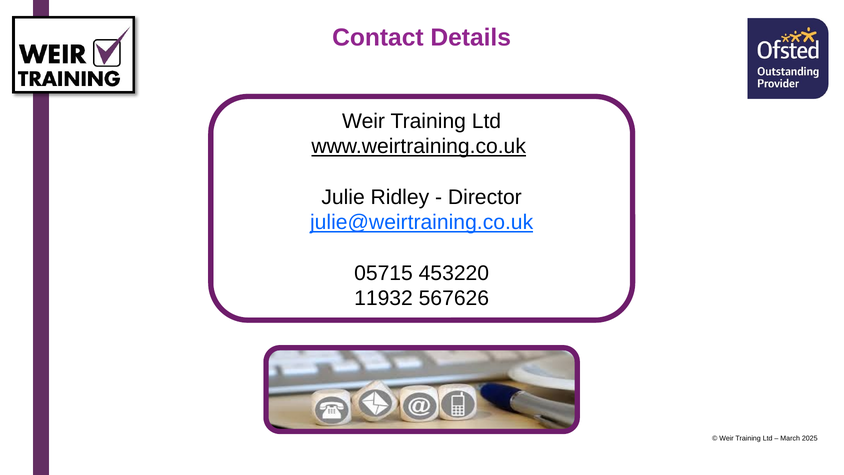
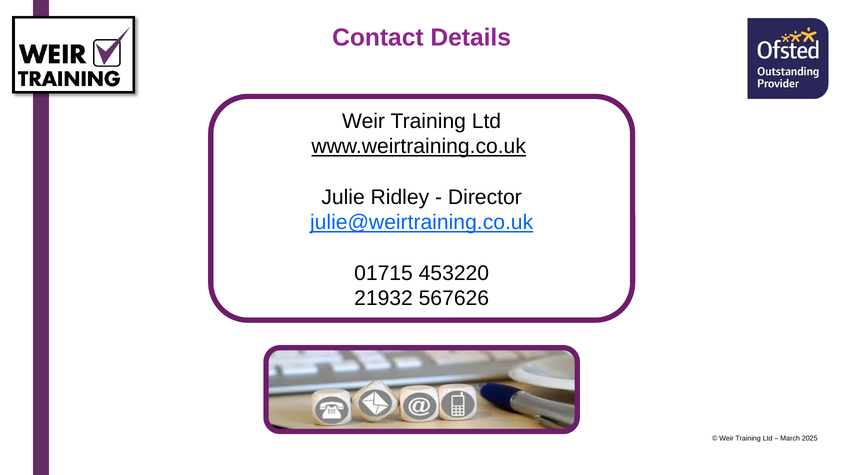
05715: 05715 -> 01715
11932: 11932 -> 21932
